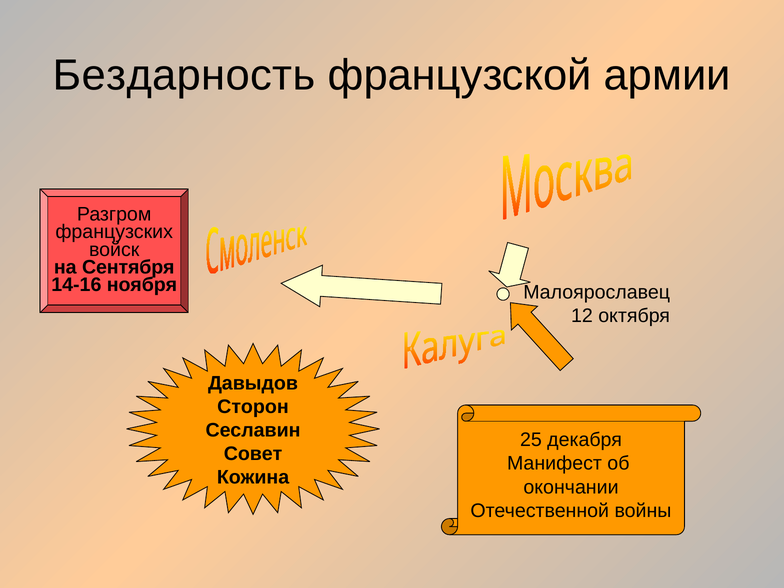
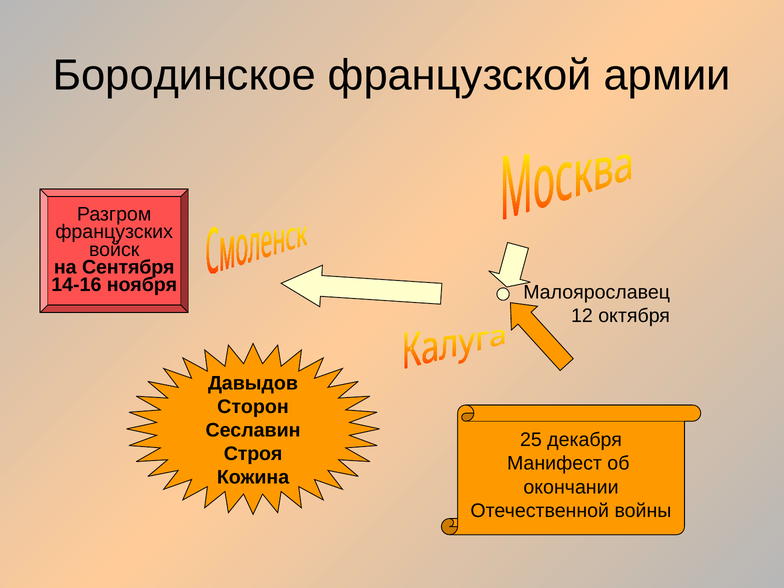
Бездарность: Бездарность -> Бородинское
Совет: Совет -> Строя
